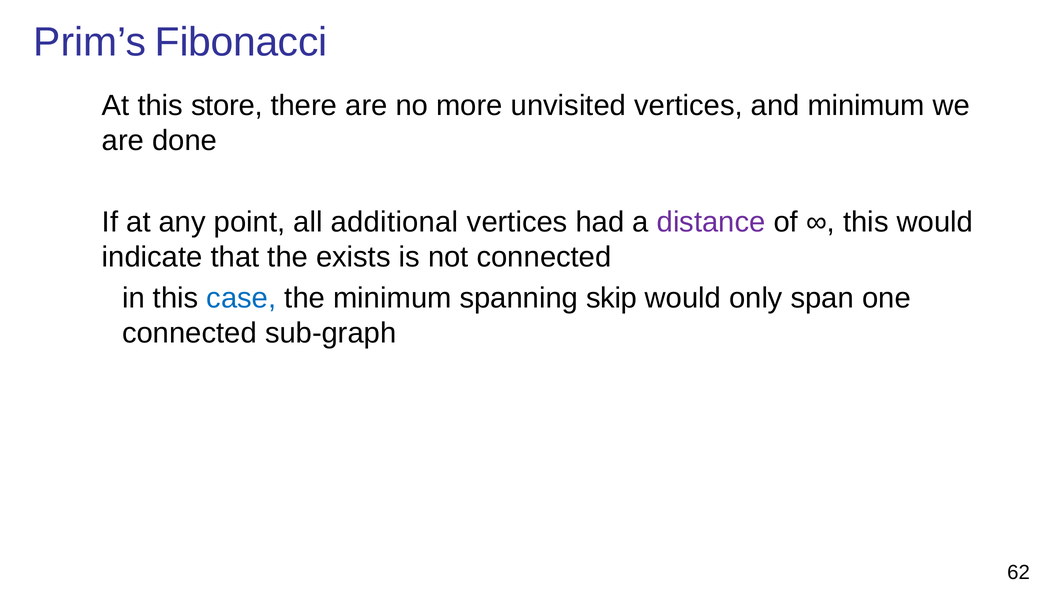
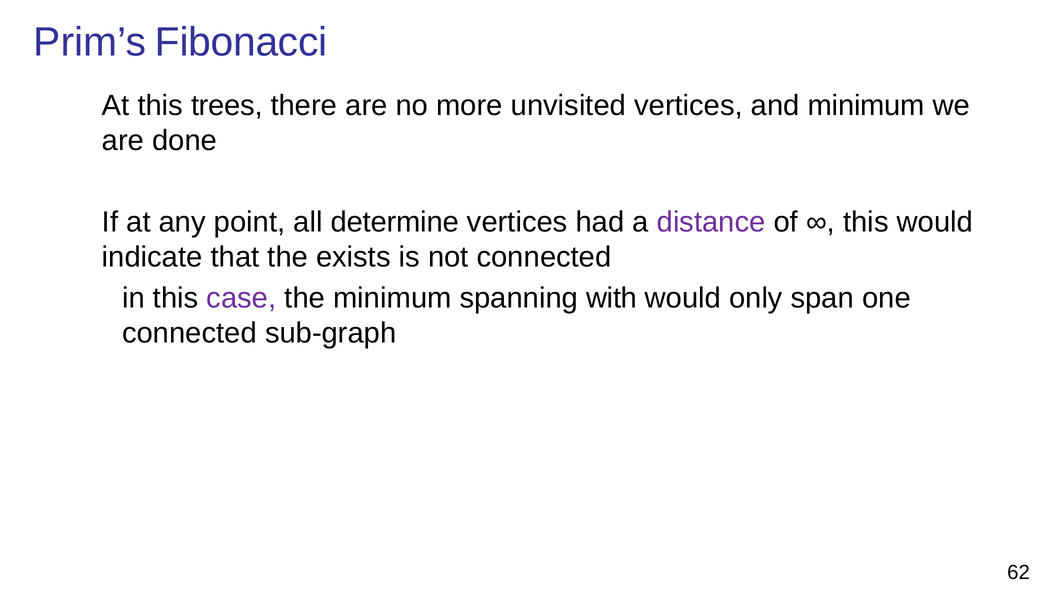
store: store -> trees
additional: additional -> determine
case colour: blue -> purple
skip: skip -> with
